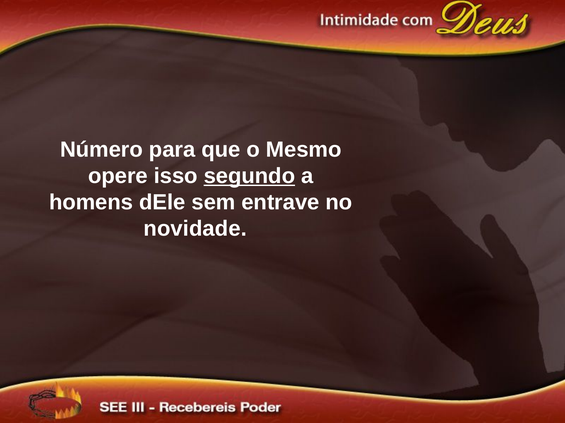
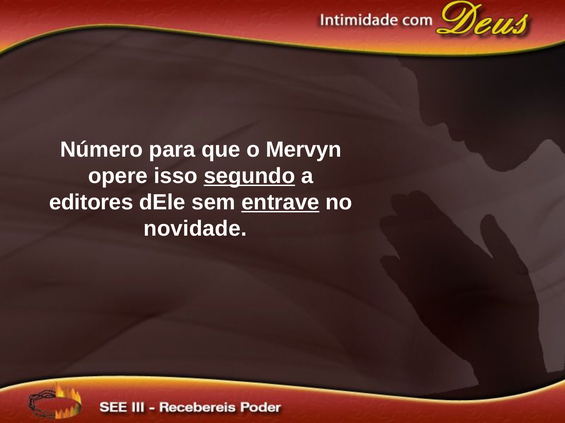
Mesmo: Mesmo -> Mervyn
homens: homens -> editores
entrave underline: none -> present
